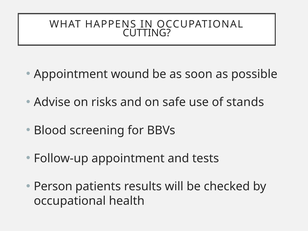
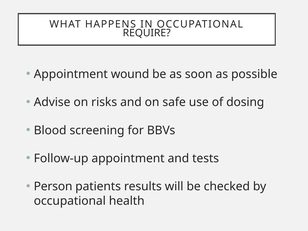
CUTTING: CUTTING -> REQUIRE
stands: stands -> dosing
